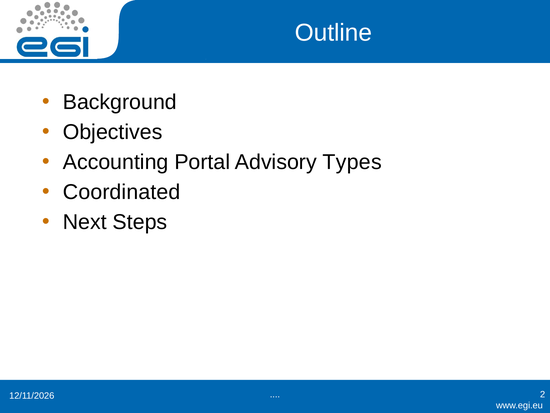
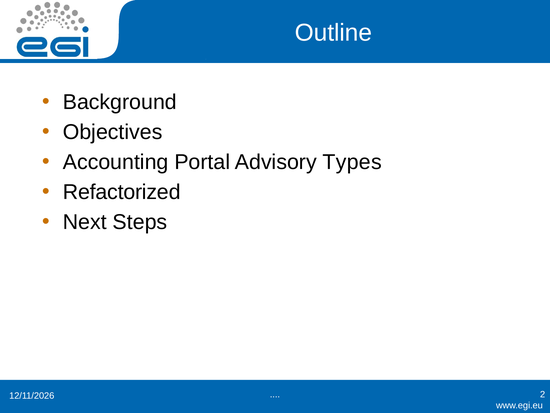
Coordinated: Coordinated -> Refactorized
